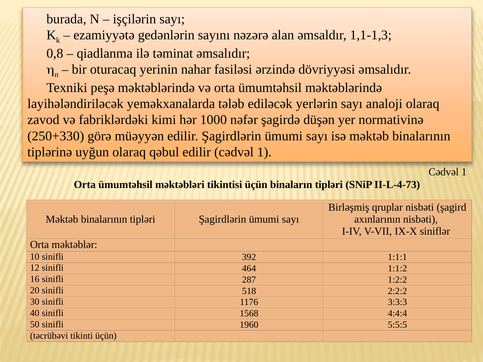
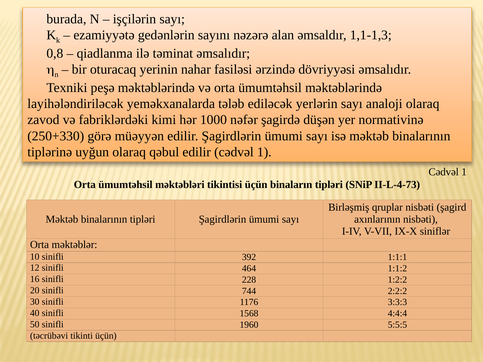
287: 287 -> 228
518: 518 -> 744
